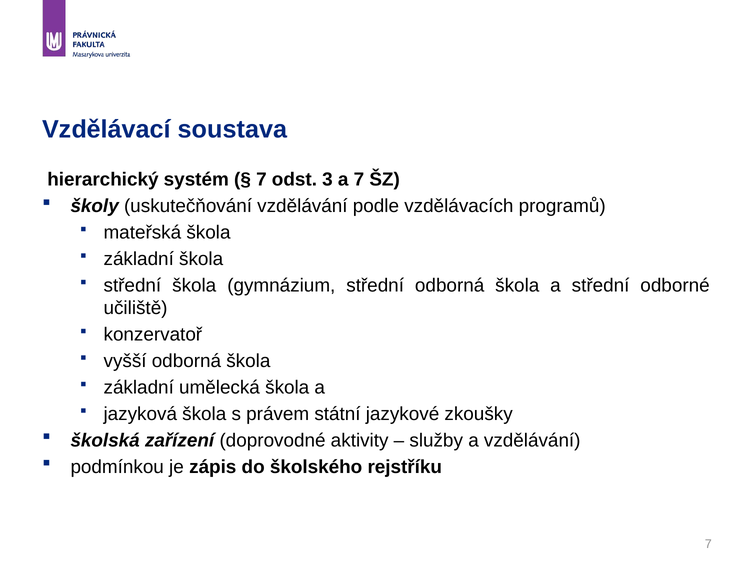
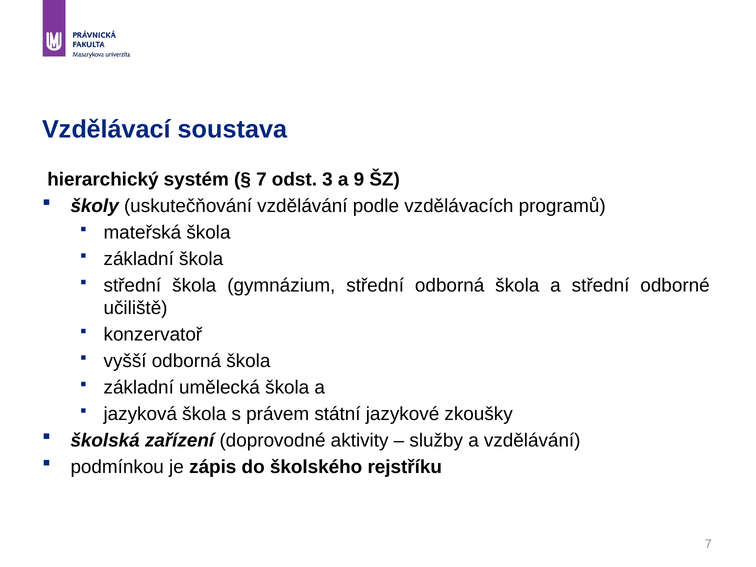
a 7: 7 -> 9
